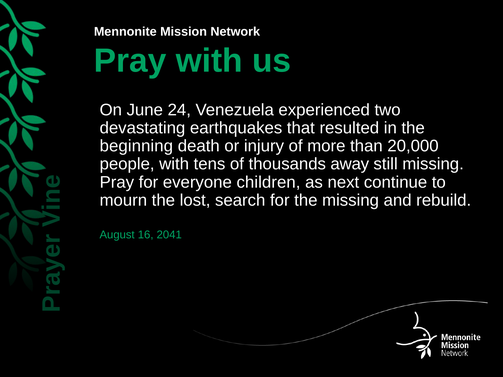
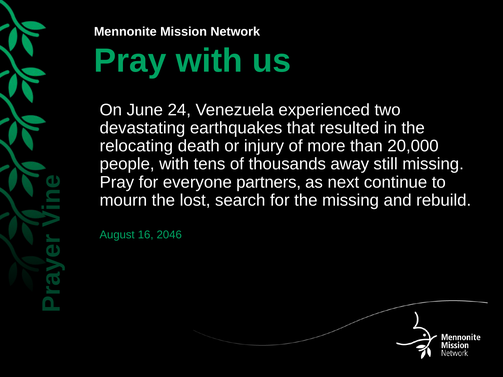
beginning: beginning -> relocating
children: children -> partners
2041: 2041 -> 2046
